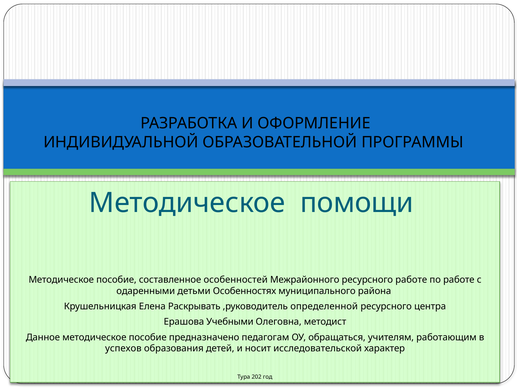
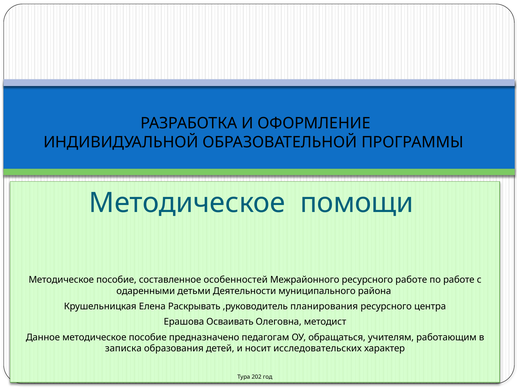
Особенностях: Особенностях -> Деятельности
определенной: определенной -> планирования
Учебными: Учебными -> Осваивать
успехов: успехов -> записка
исследовательской: исследовательской -> исследовательских
